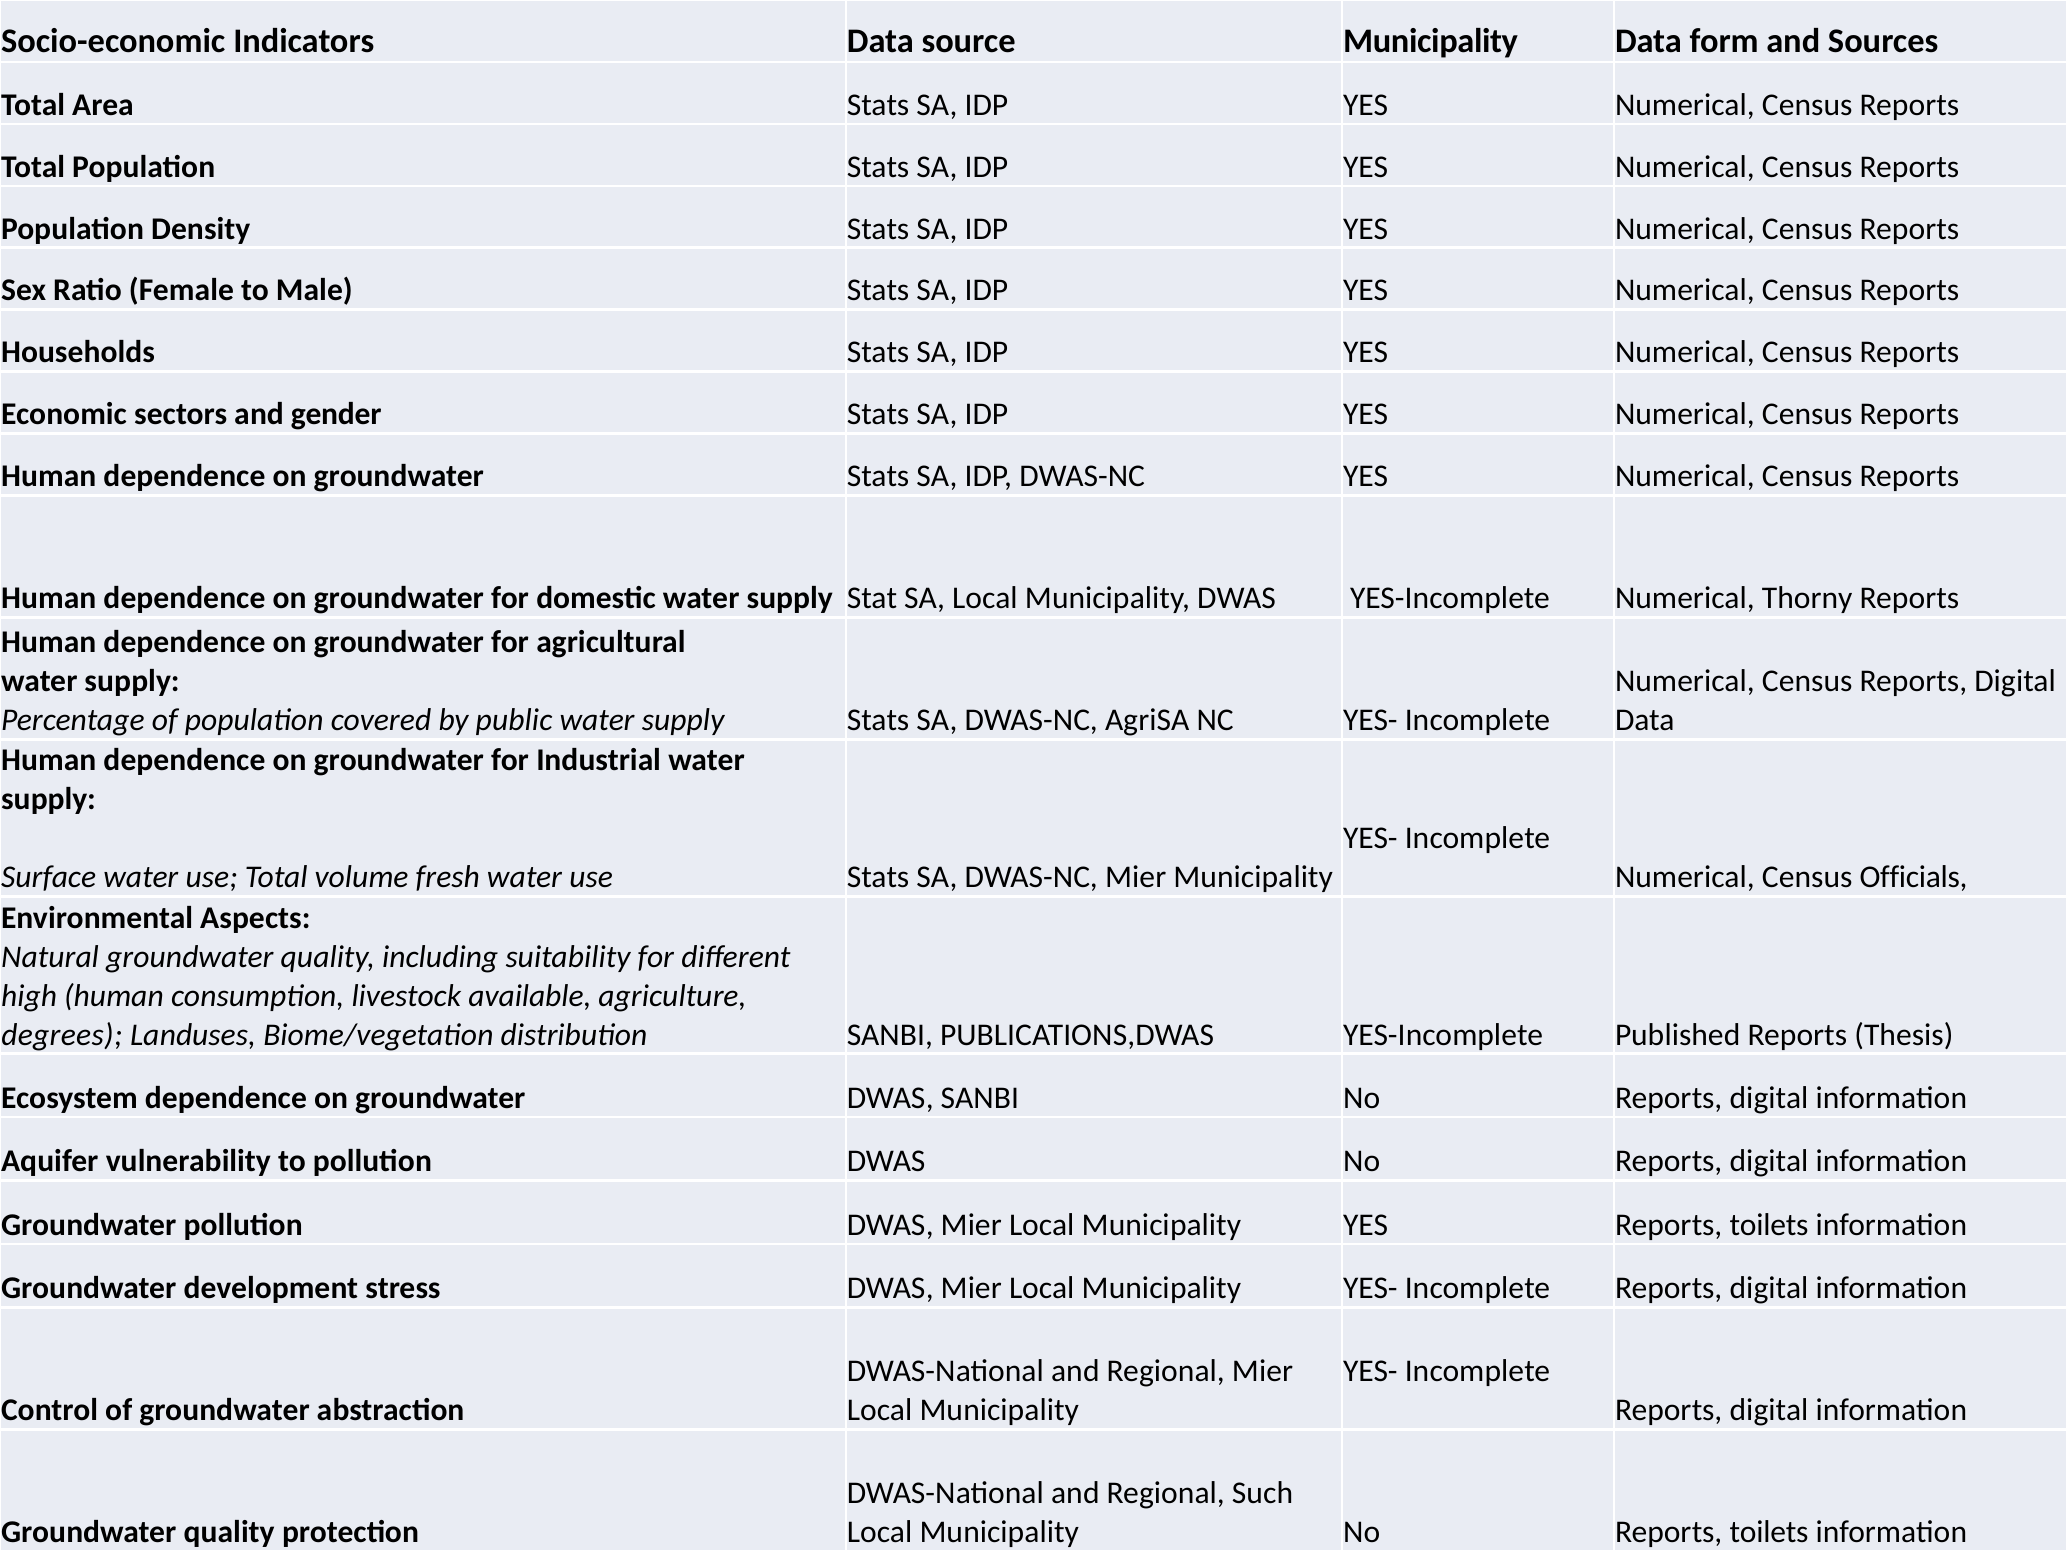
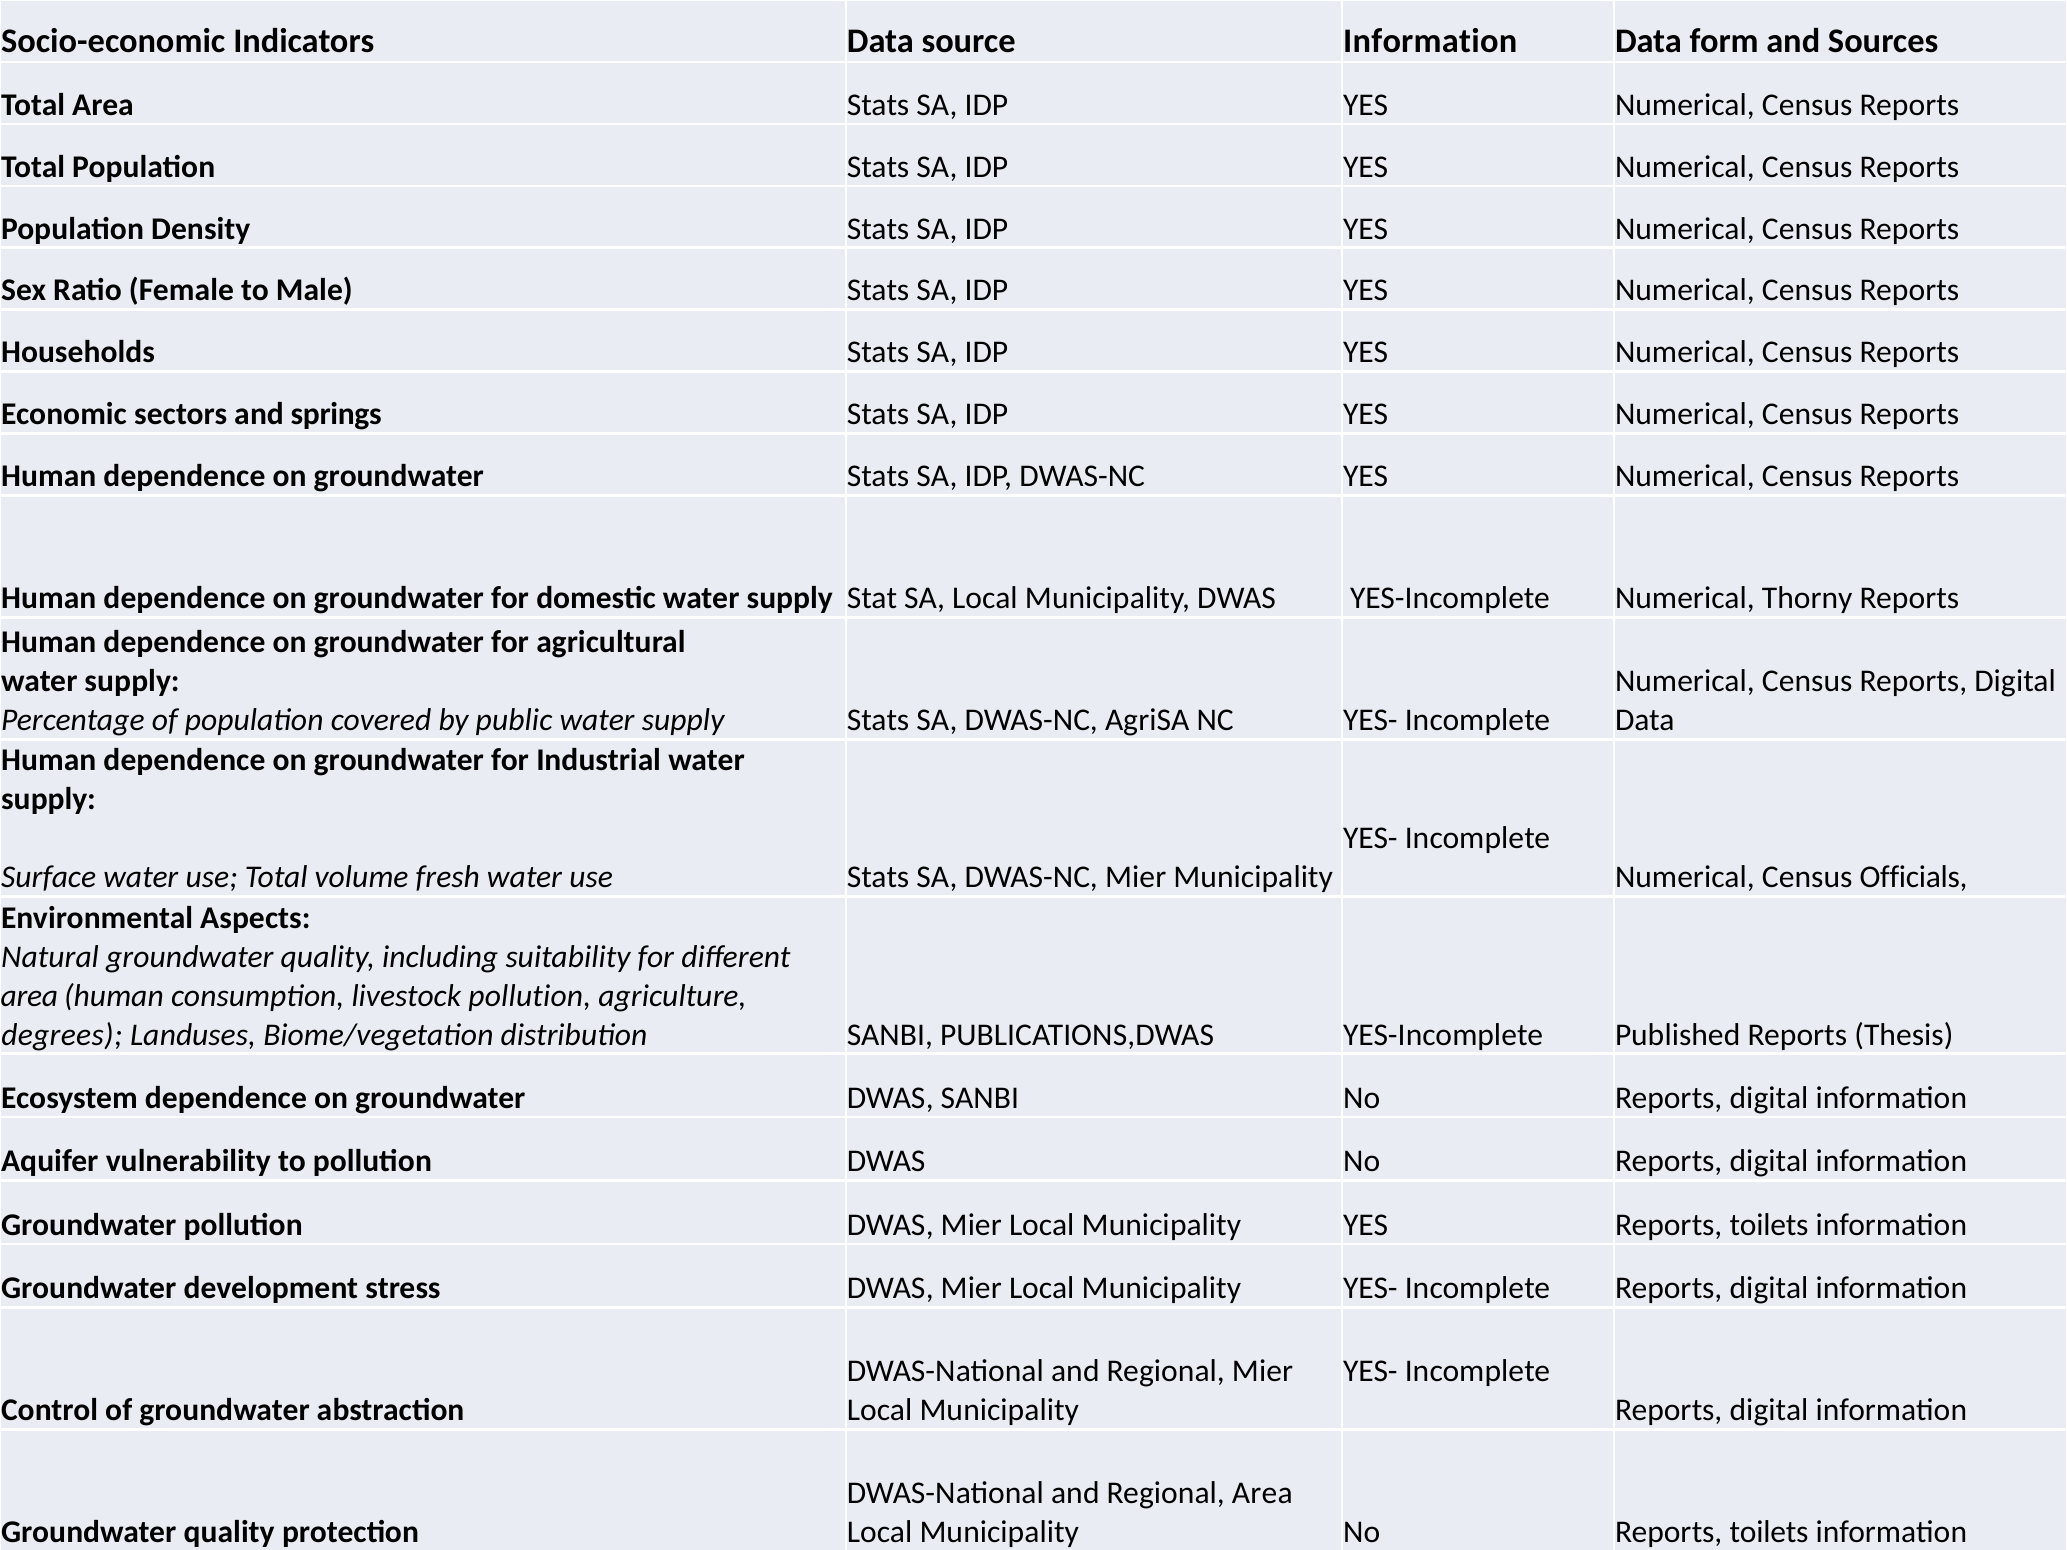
source Municipality: Municipality -> Information
gender: gender -> springs
high at (29, 996): high -> area
livestock available: available -> pollution
Regional Such: Such -> Area
